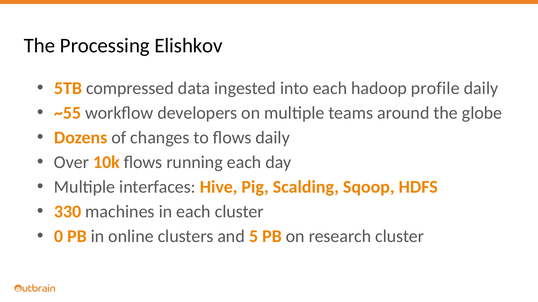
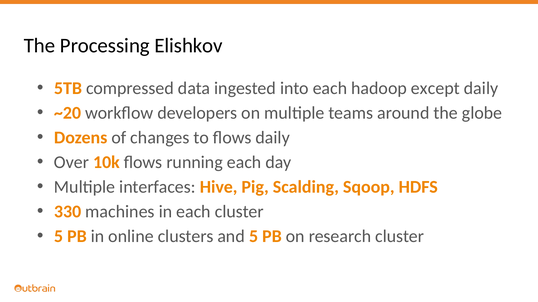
profile: profile -> except
~55: ~55 -> ~20
0 at (59, 237): 0 -> 5
